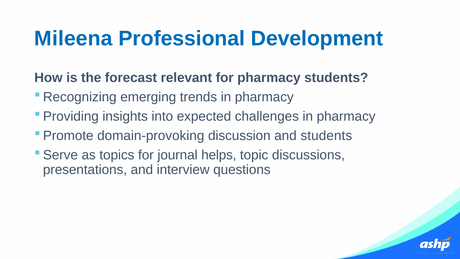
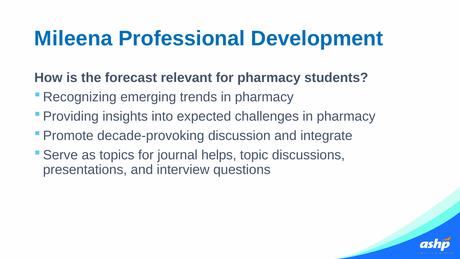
domain-provoking: domain-provoking -> decade-provoking
and students: students -> integrate
